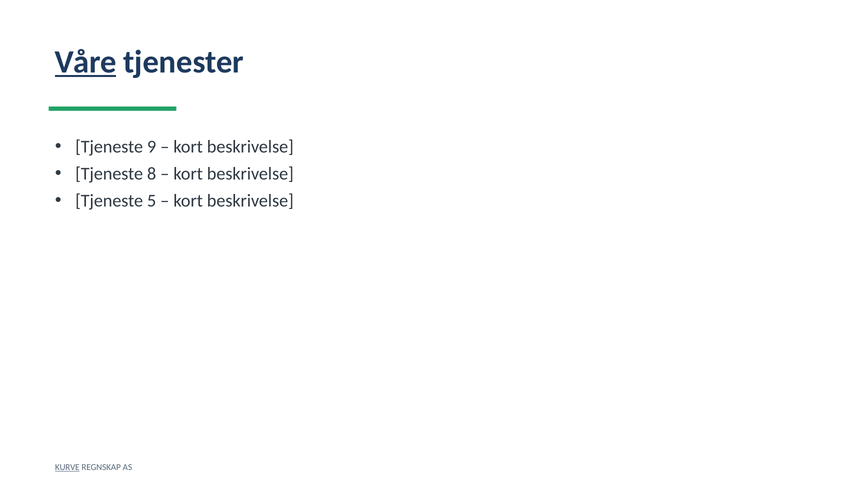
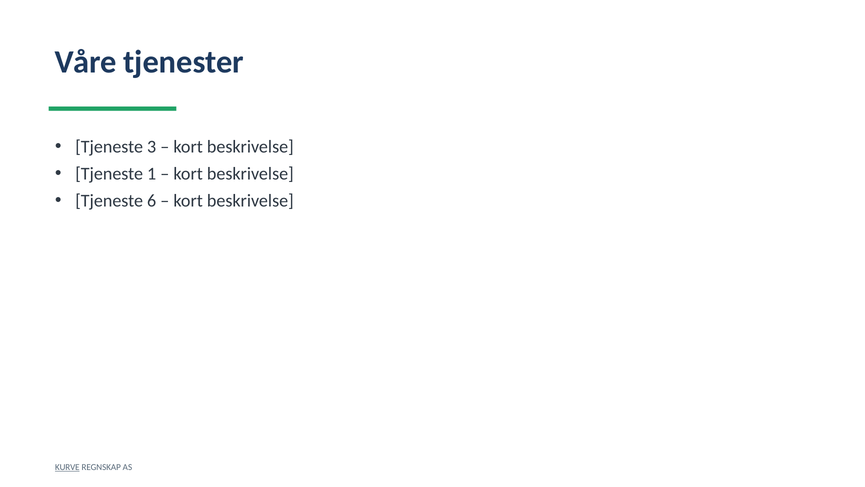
Våre underline: present -> none
9: 9 -> 3
8: 8 -> 1
5: 5 -> 6
